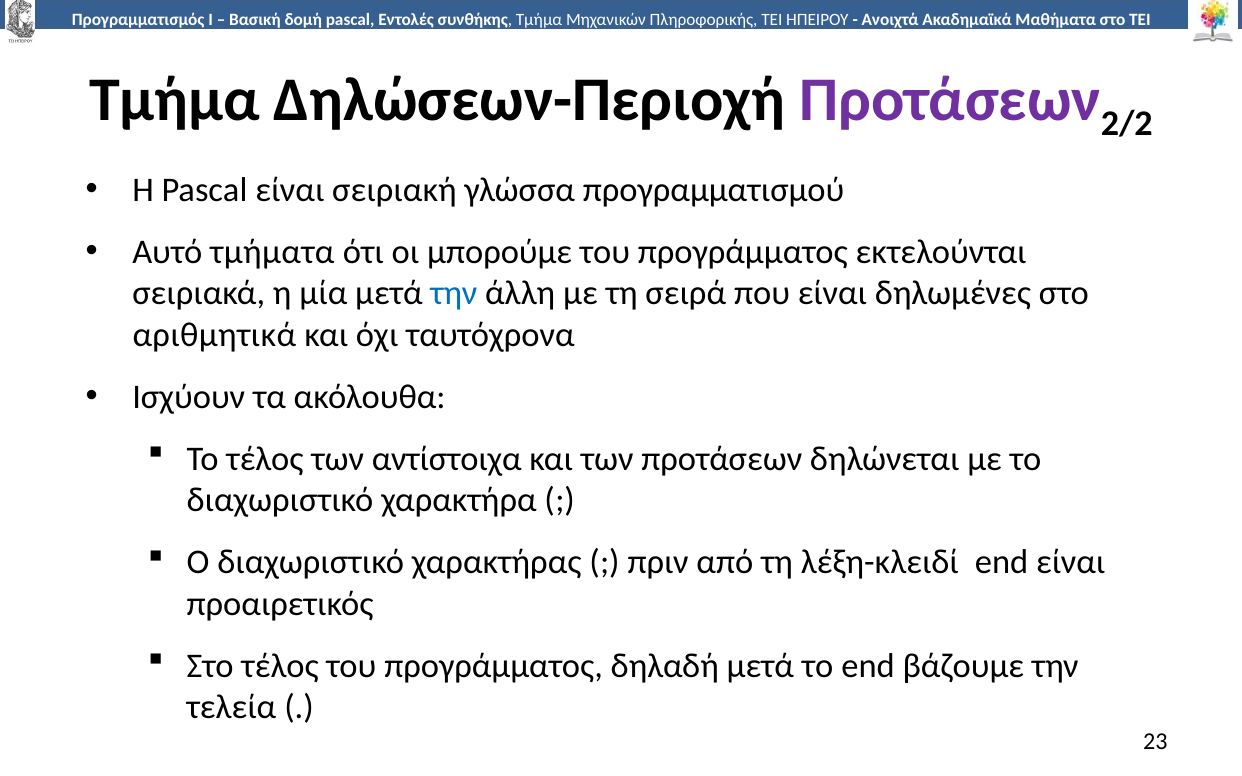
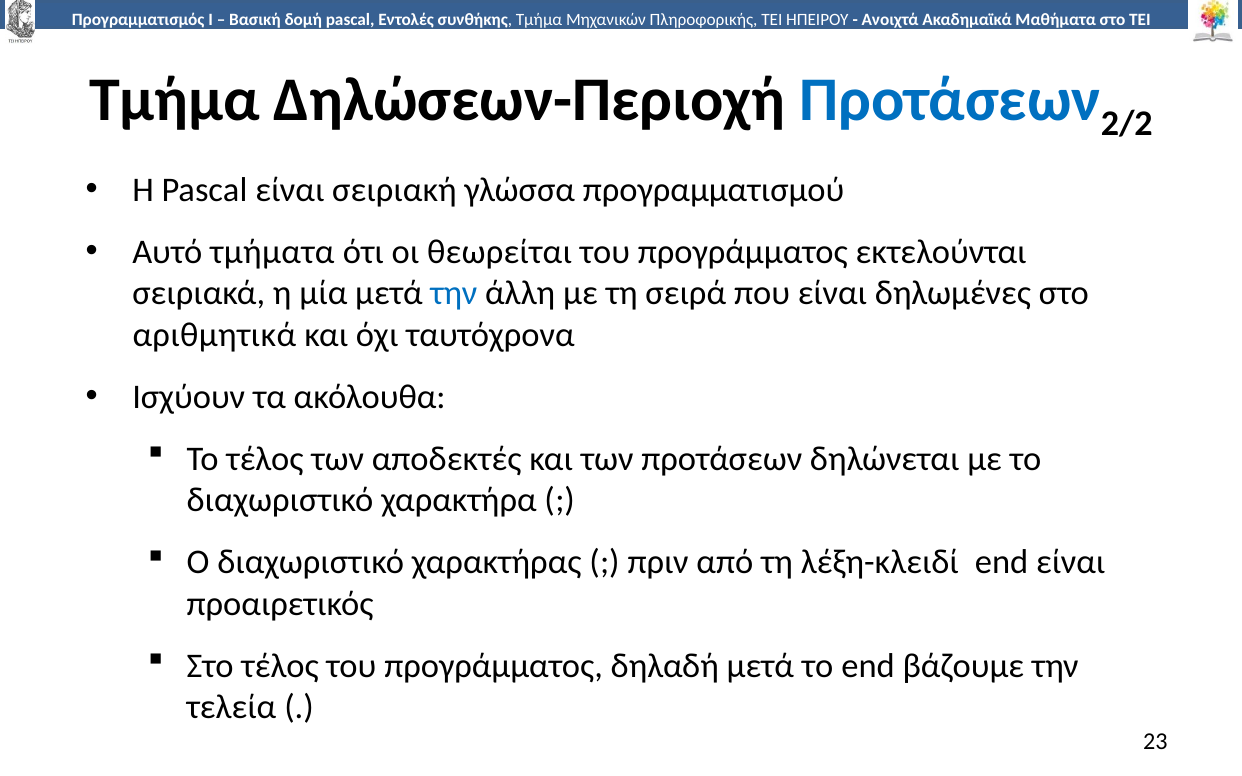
Προτάσεων at (950, 100) colour: purple -> blue
μπορούμε: μπορούμε -> θεωρείται
αντίστοιχα: αντίστοιχα -> αποδεκτές
